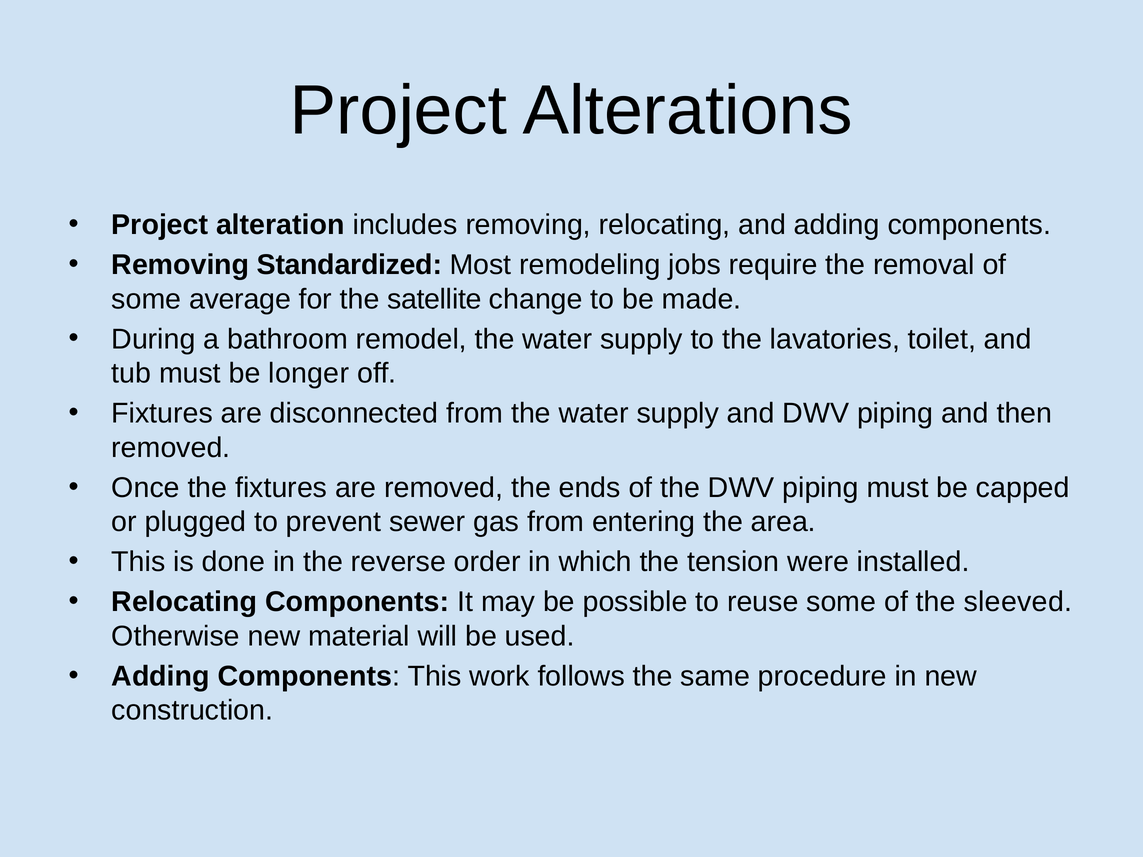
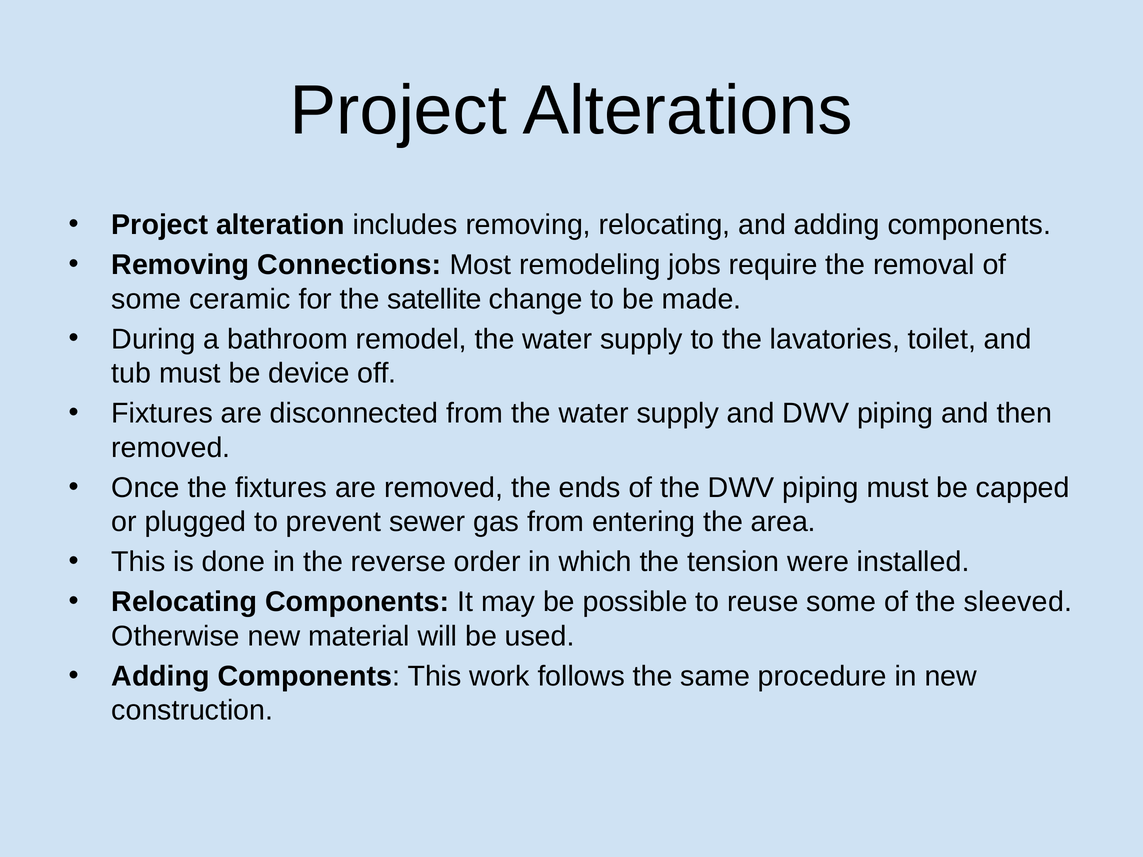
Standardized: Standardized -> Connections
average: average -> ceramic
longer: longer -> device
